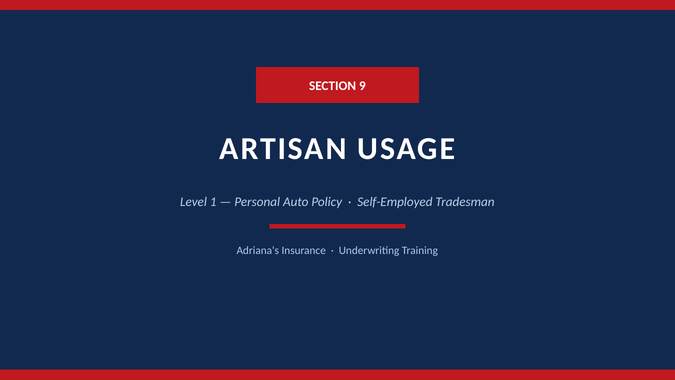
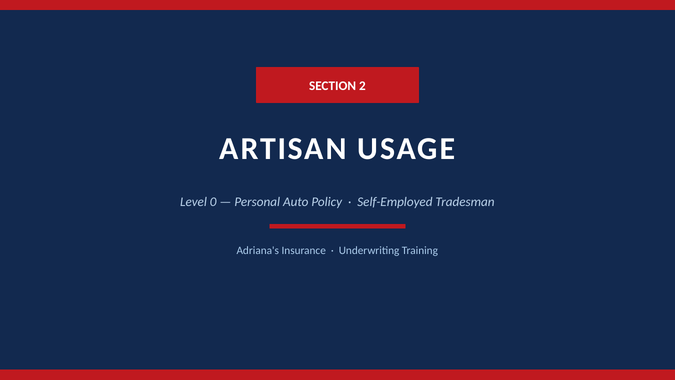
9: 9 -> 2
1: 1 -> 0
